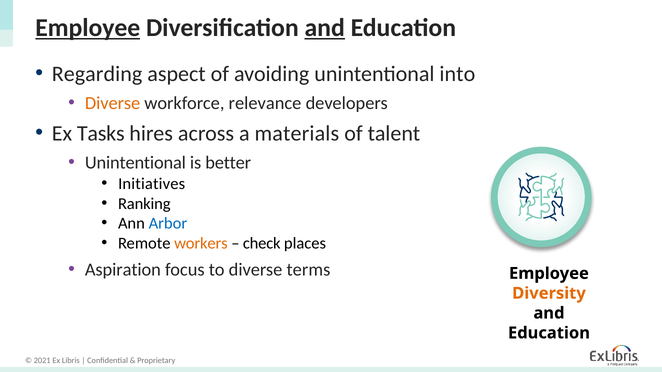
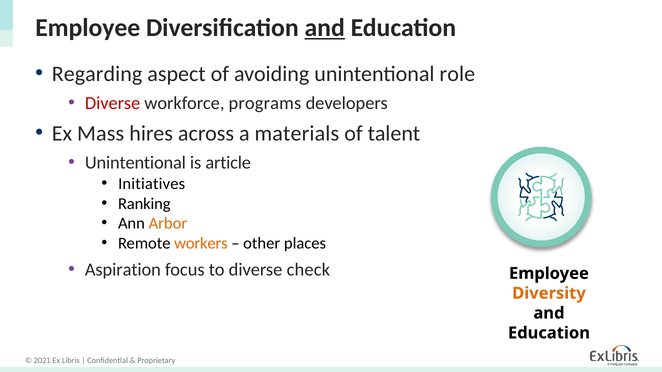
Employee at (88, 28) underline: present -> none
into: into -> role
Diverse at (113, 103) colour: orange -> red
relevance: relevance -> programs
Tasks: Tasks -> Mass
better: better -> article
Arbor colour: blue -> orange
check: check -> other
terms: terms -> check
